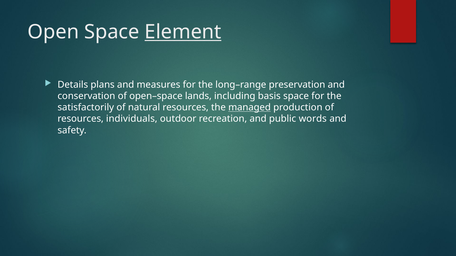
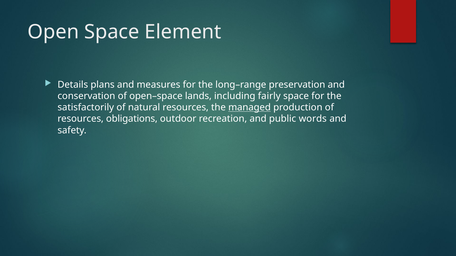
Element underline: present -> none
basis: basis -> fairly
individuals: individuals -> obligations
